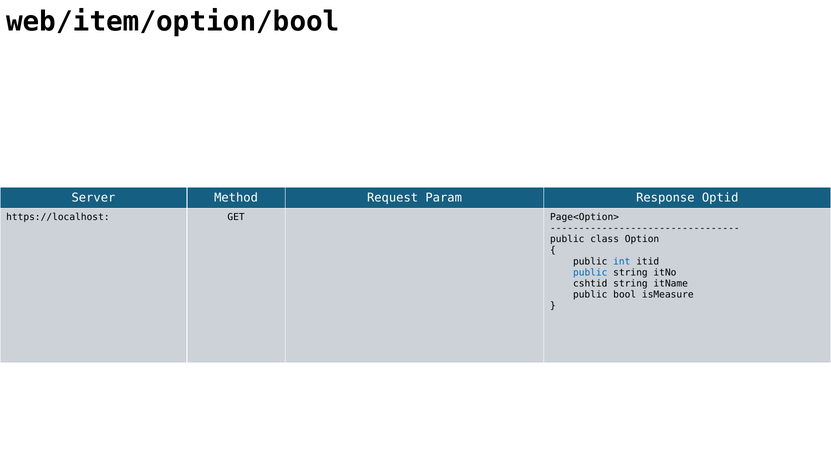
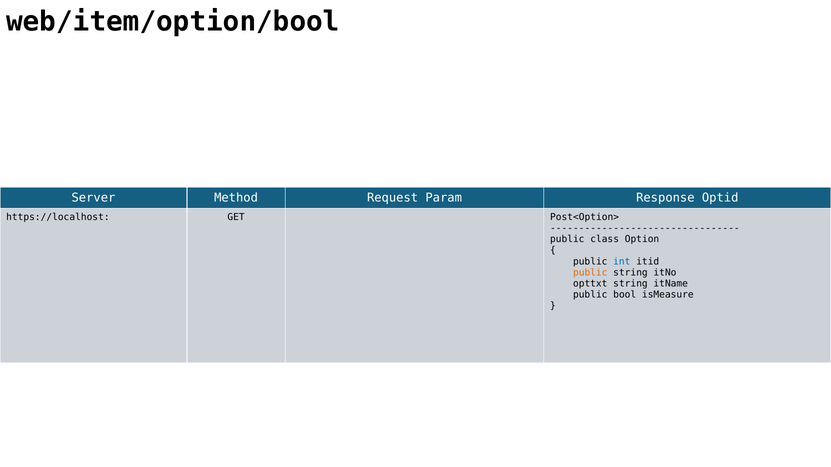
Page<Option>: Page<Option> -> Post<Option>
public at (590, 273) colour: blue -> orange
cshtid: cshtid -> opttxt
